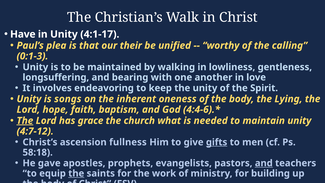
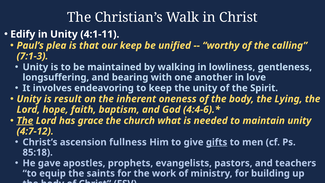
Have at (23, 34): Have -> Edify
4:1-17: 4:1-17 -> 4:1-11
our their: their -> keep
0:1-3: 0:1-3 -> 7:1-3
songs: songs -> result
58:18: 58:18 -> 85:18
and at (264, 163) underline: present -> none
the at (76, 173) underline: present -> none
